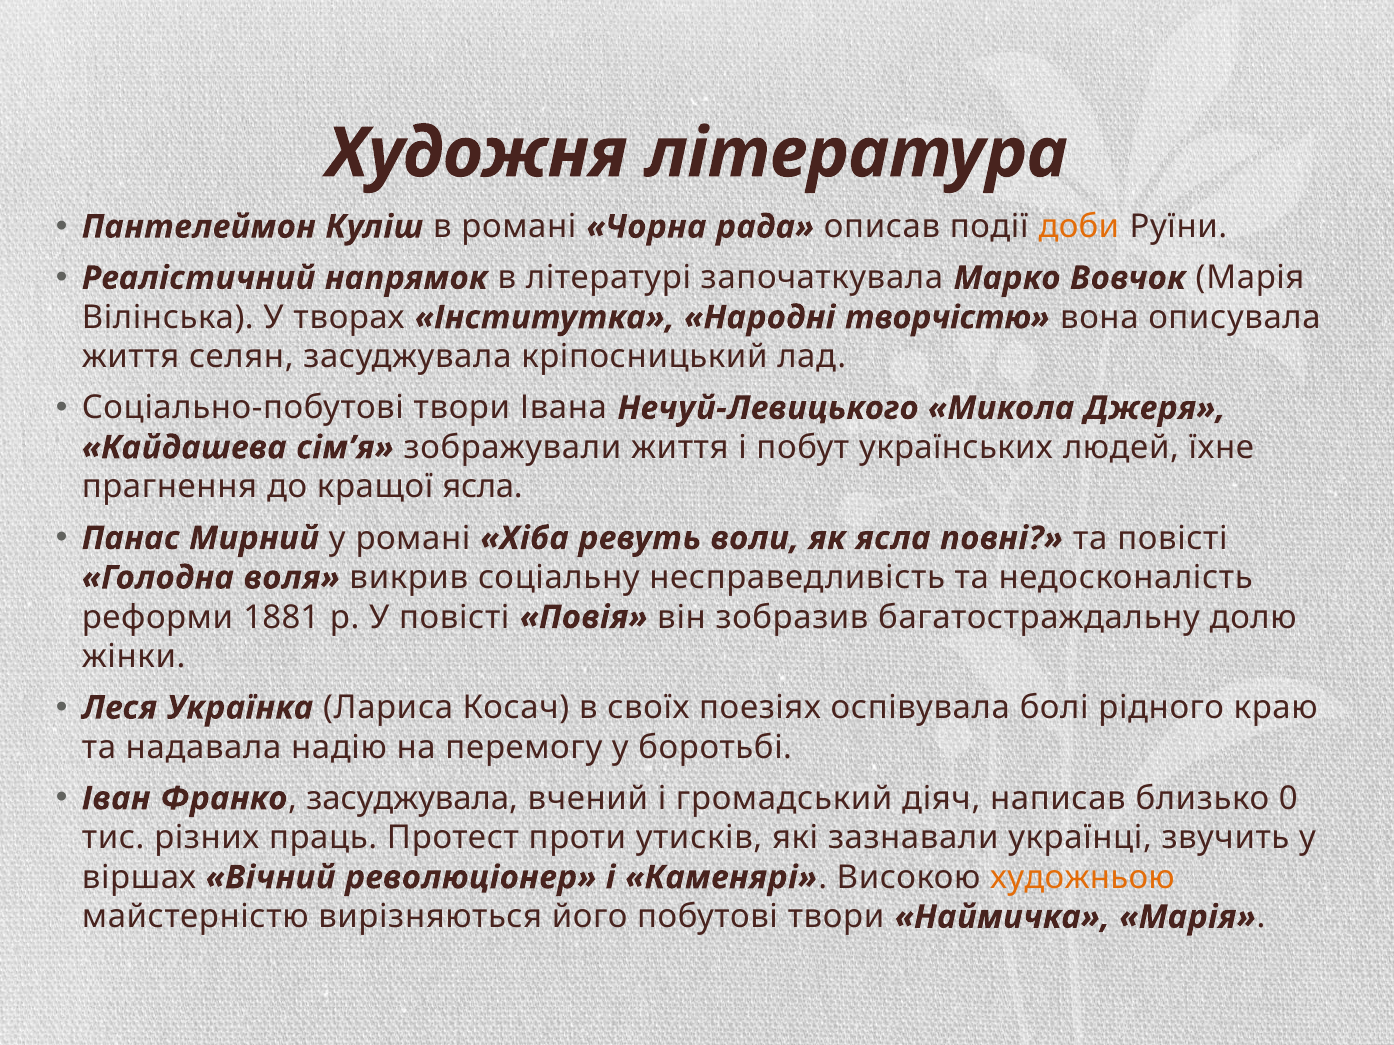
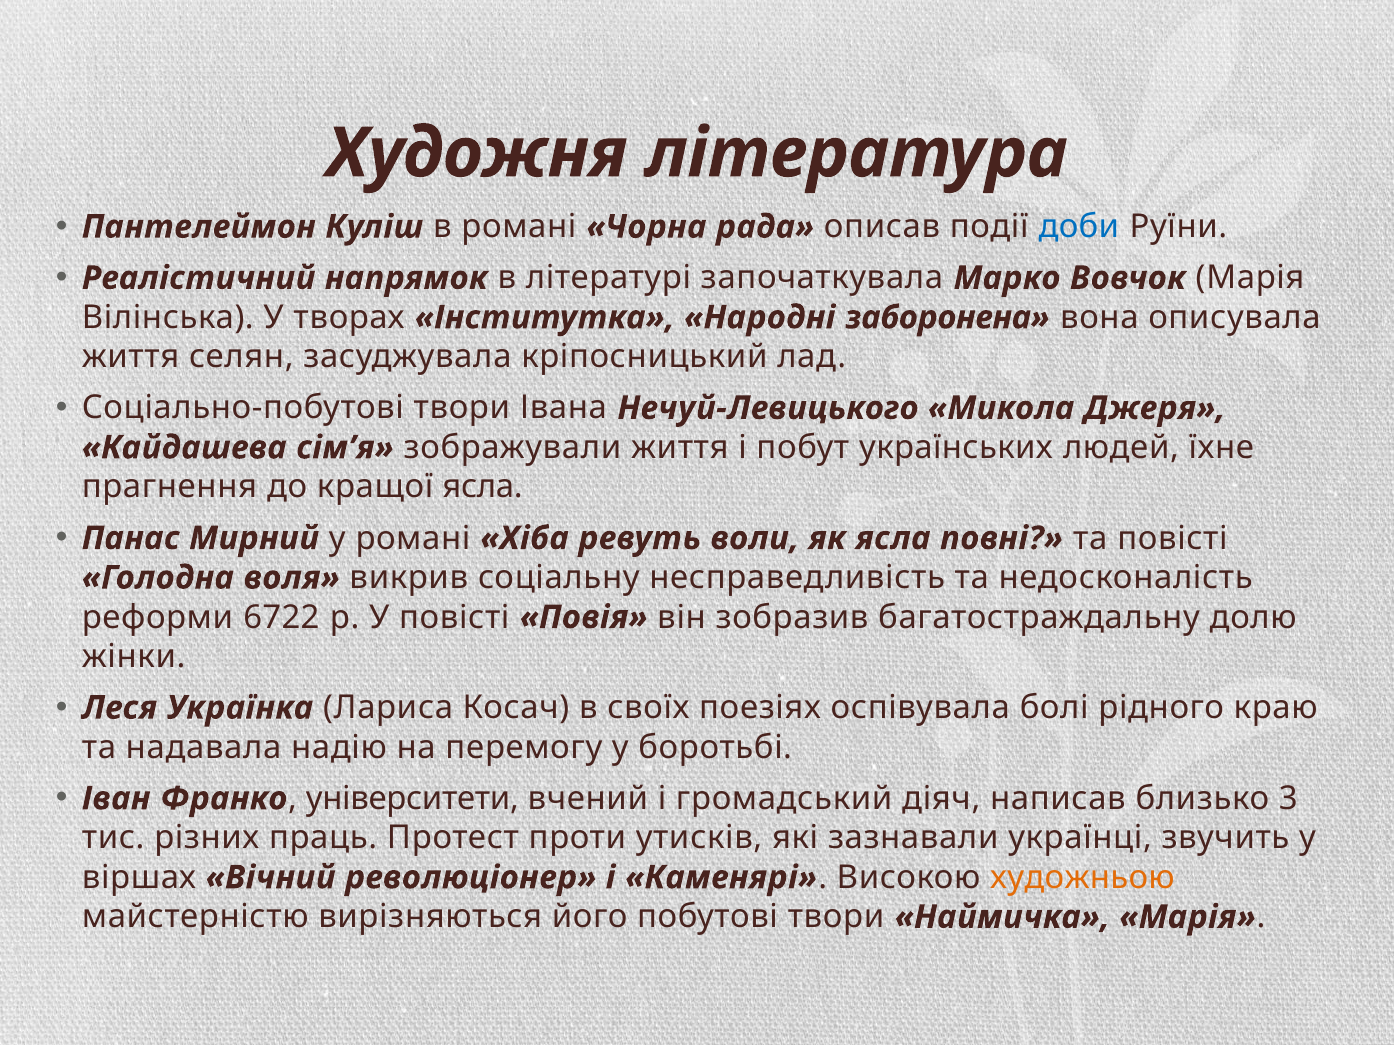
доби colour: orange -> blue
творчістю: творчістю -> заборонена
1881: 1881 -> 6722
Франко засуджувала: засуджувала -> університети
0: 0 -> 3
